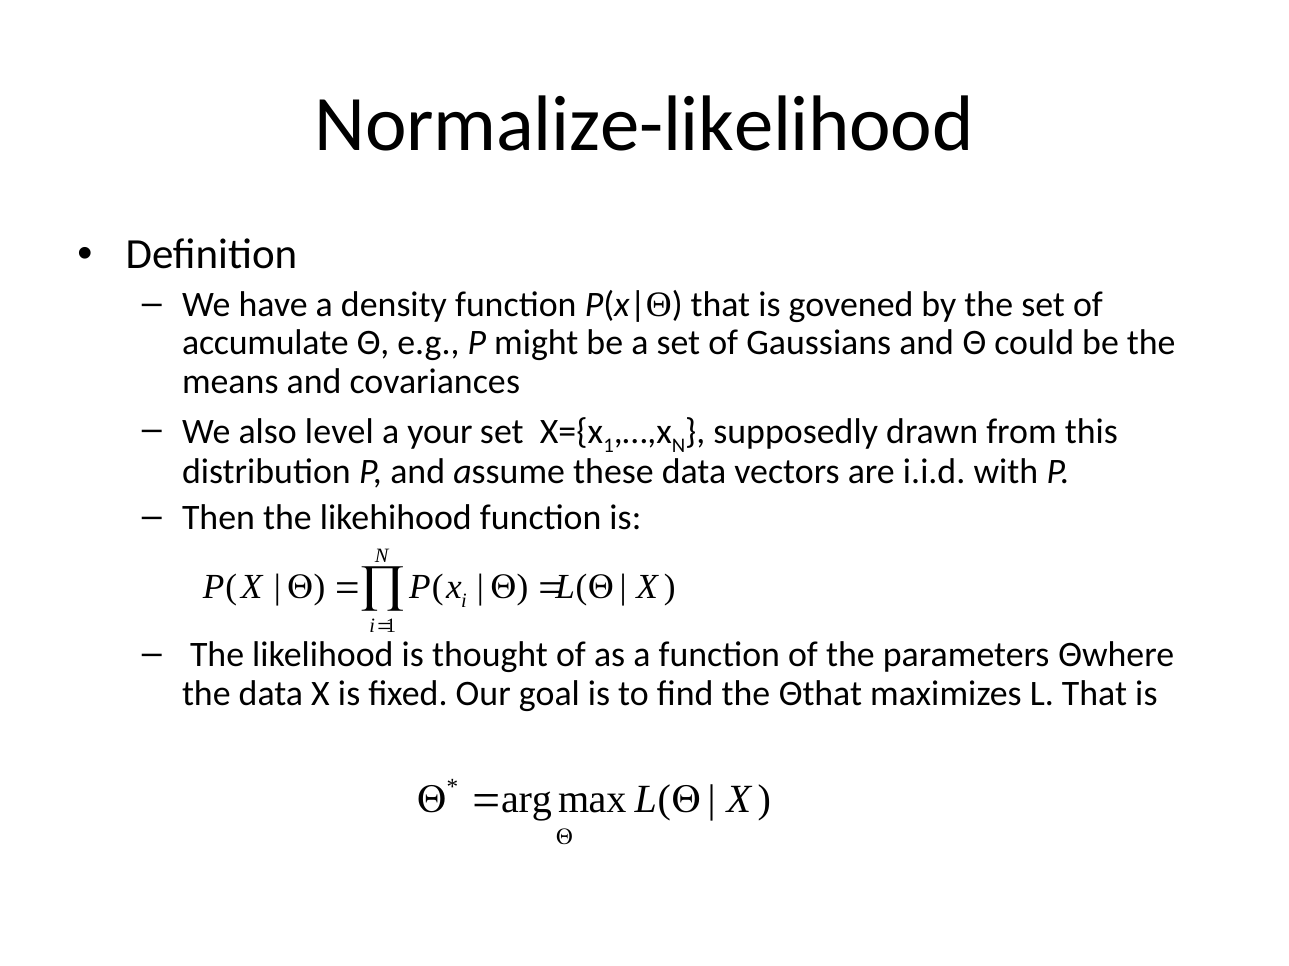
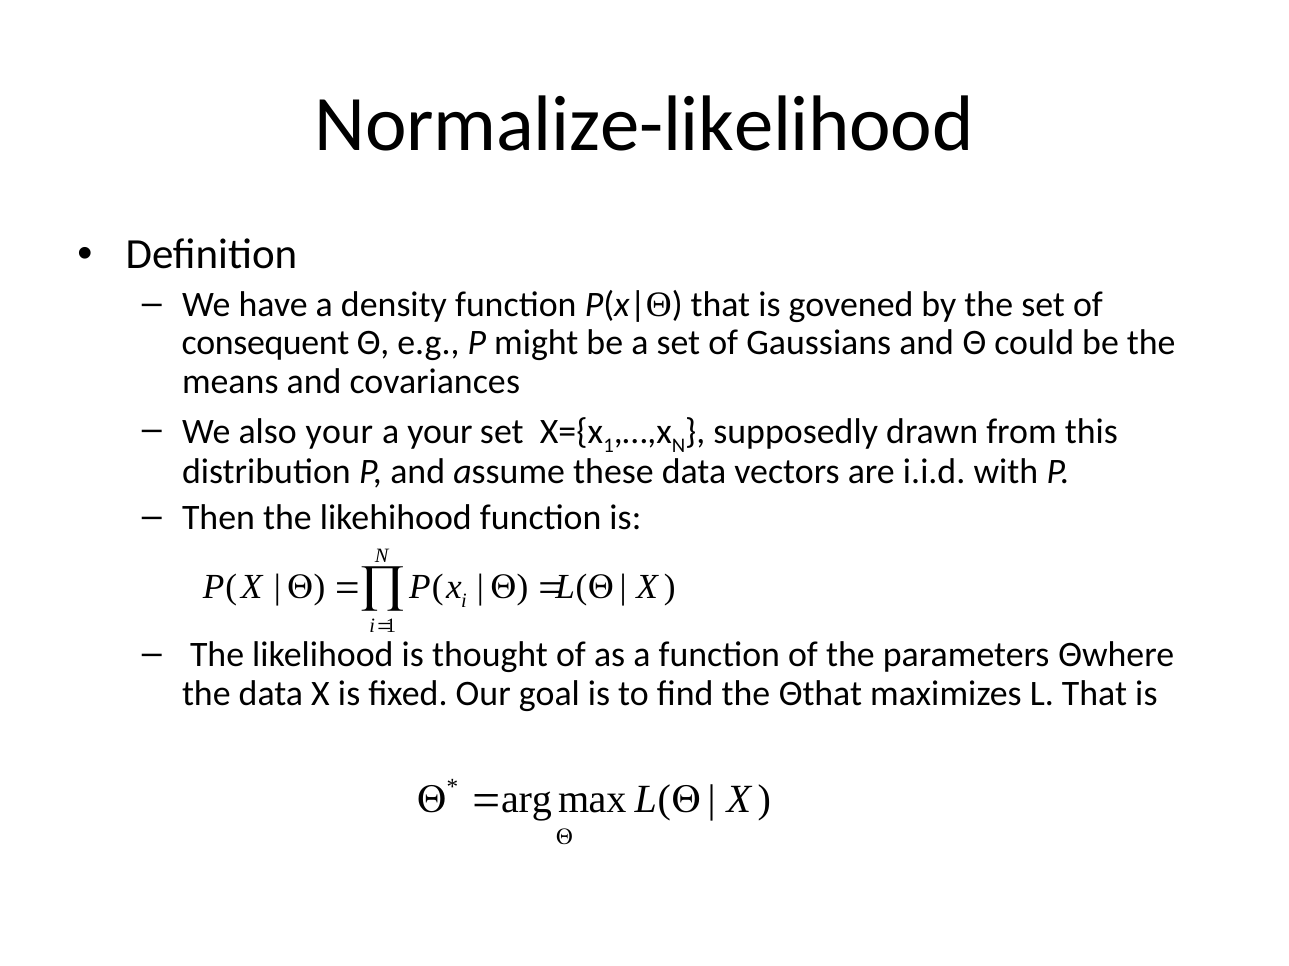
accumulate: accumulate -> consequent
also level: level -> your
